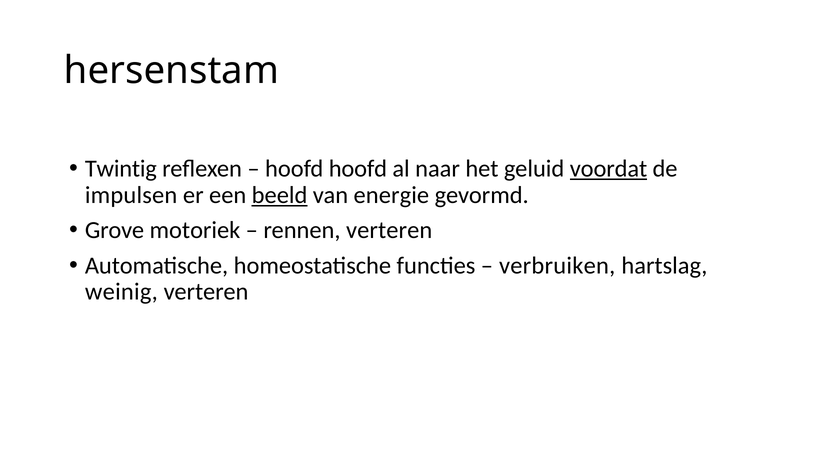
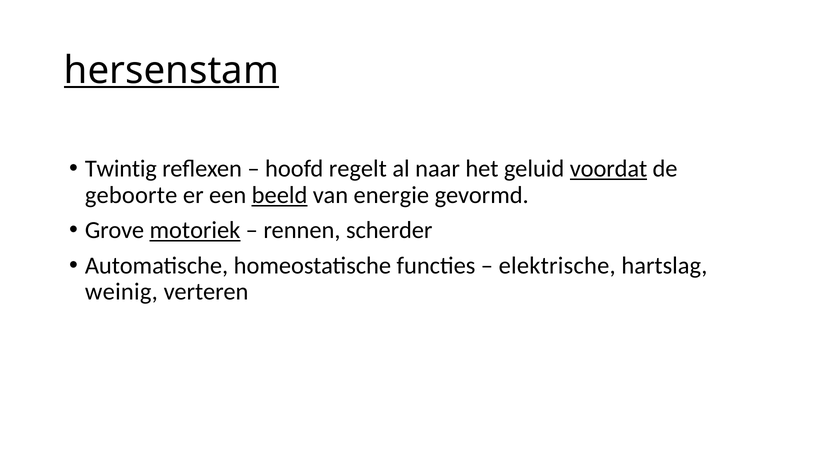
hersenstam underline: none -> present
hoofd hoofd: hoofd -> regelt
impulsen: impulsen -> geboorte
motoriek underline: none -> present
rennen verteren: verteren -> scherder
verbruiken: verbruiken -> elektrische
